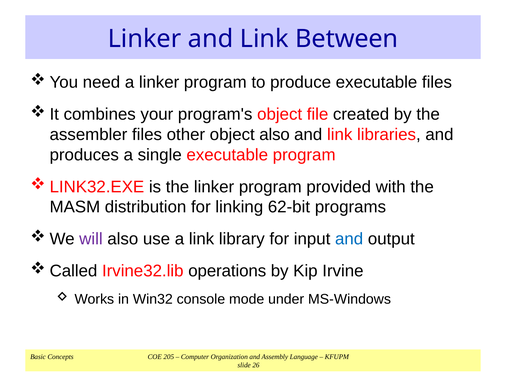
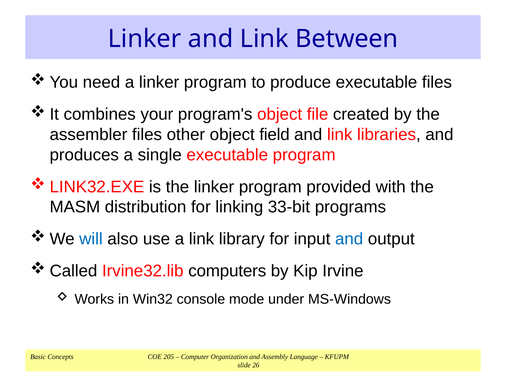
object also: also -> field
62-bit: 62-bit -> 33-bit
will colour: purple -> blue
operations: operations -> computers
